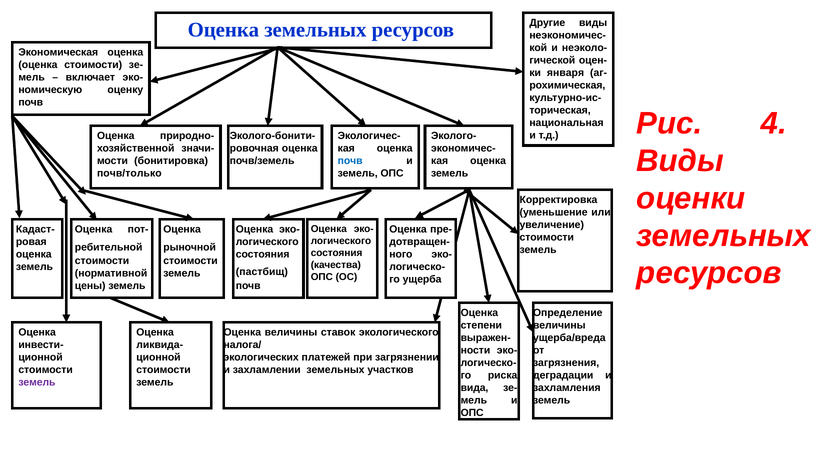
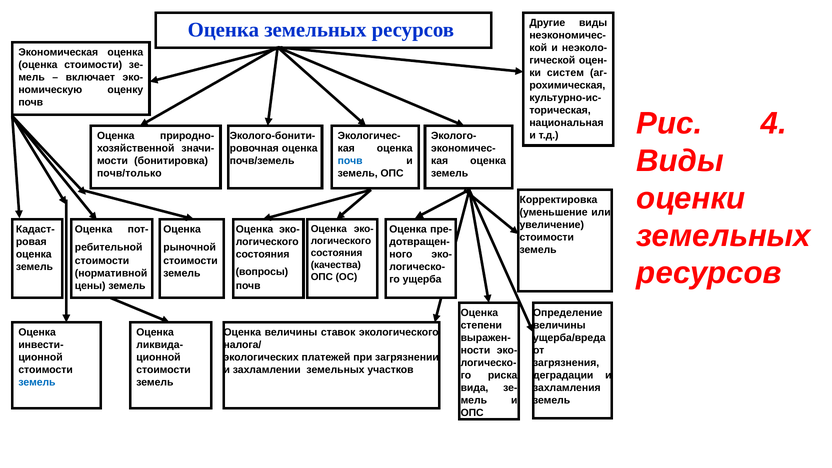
января: января -> систем
пастбищ: пастбищ -> вопросы
земель at (37, 382) colour: purple -> blue
